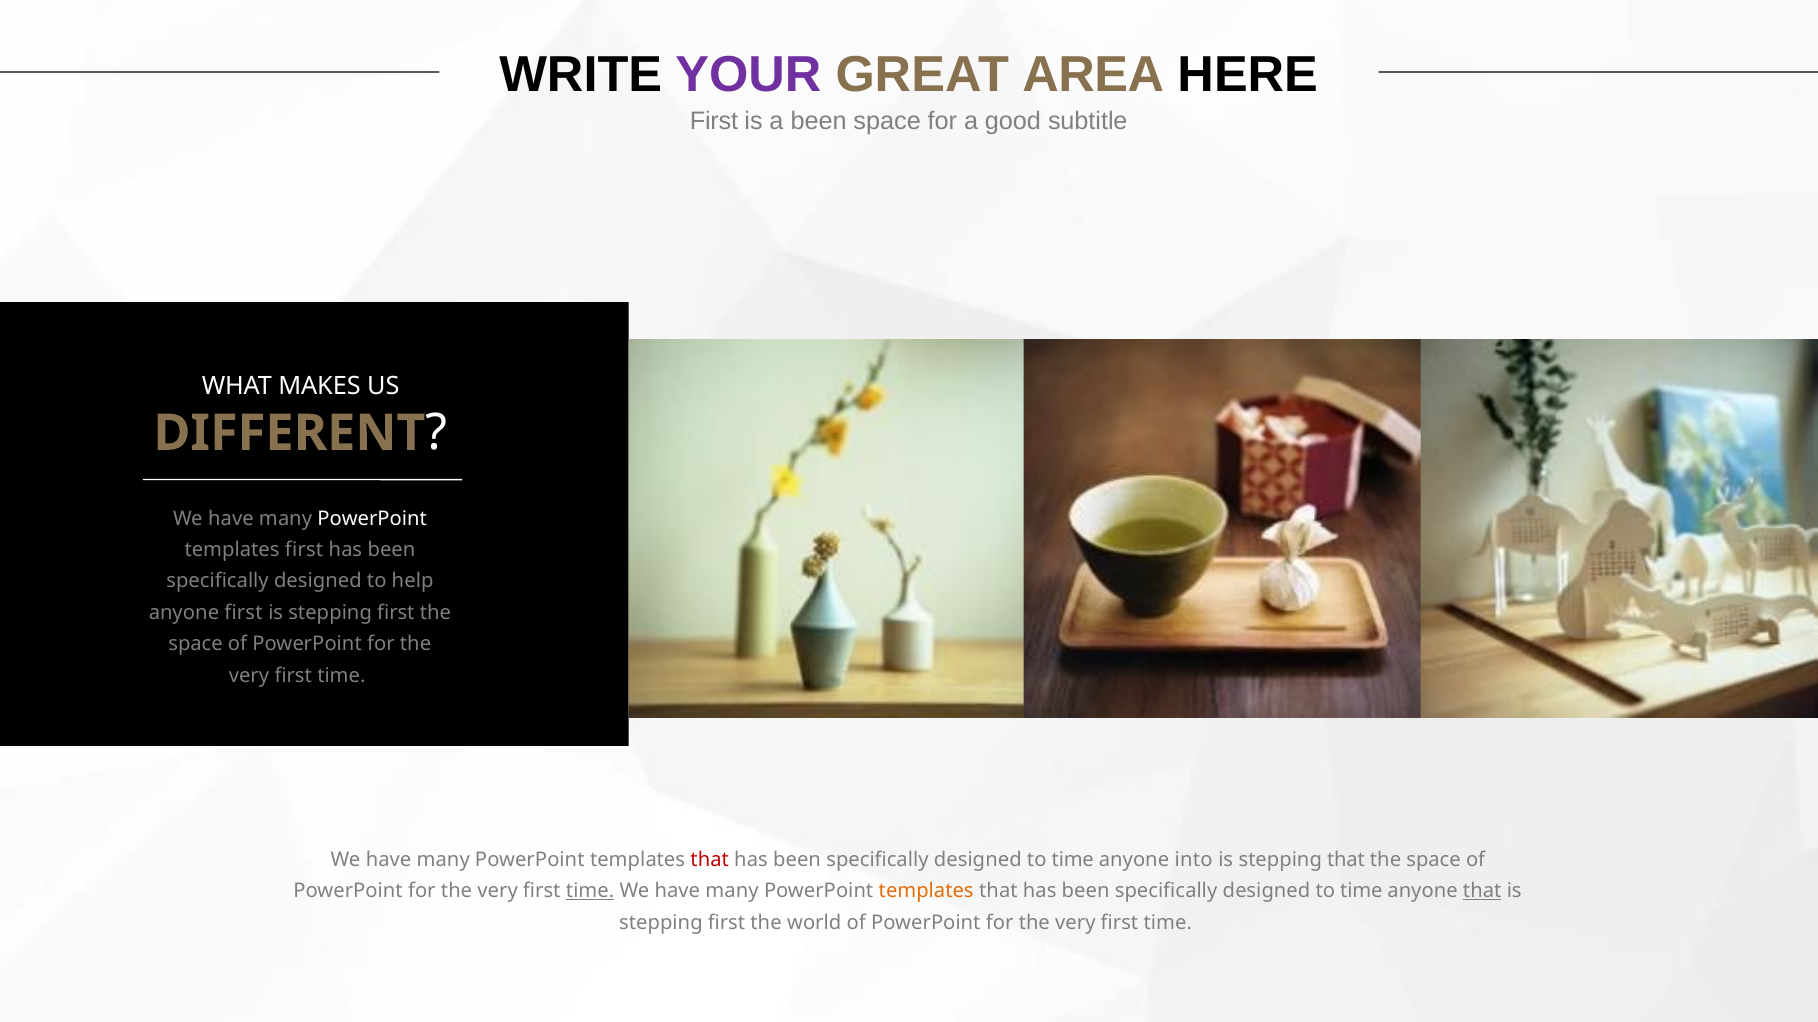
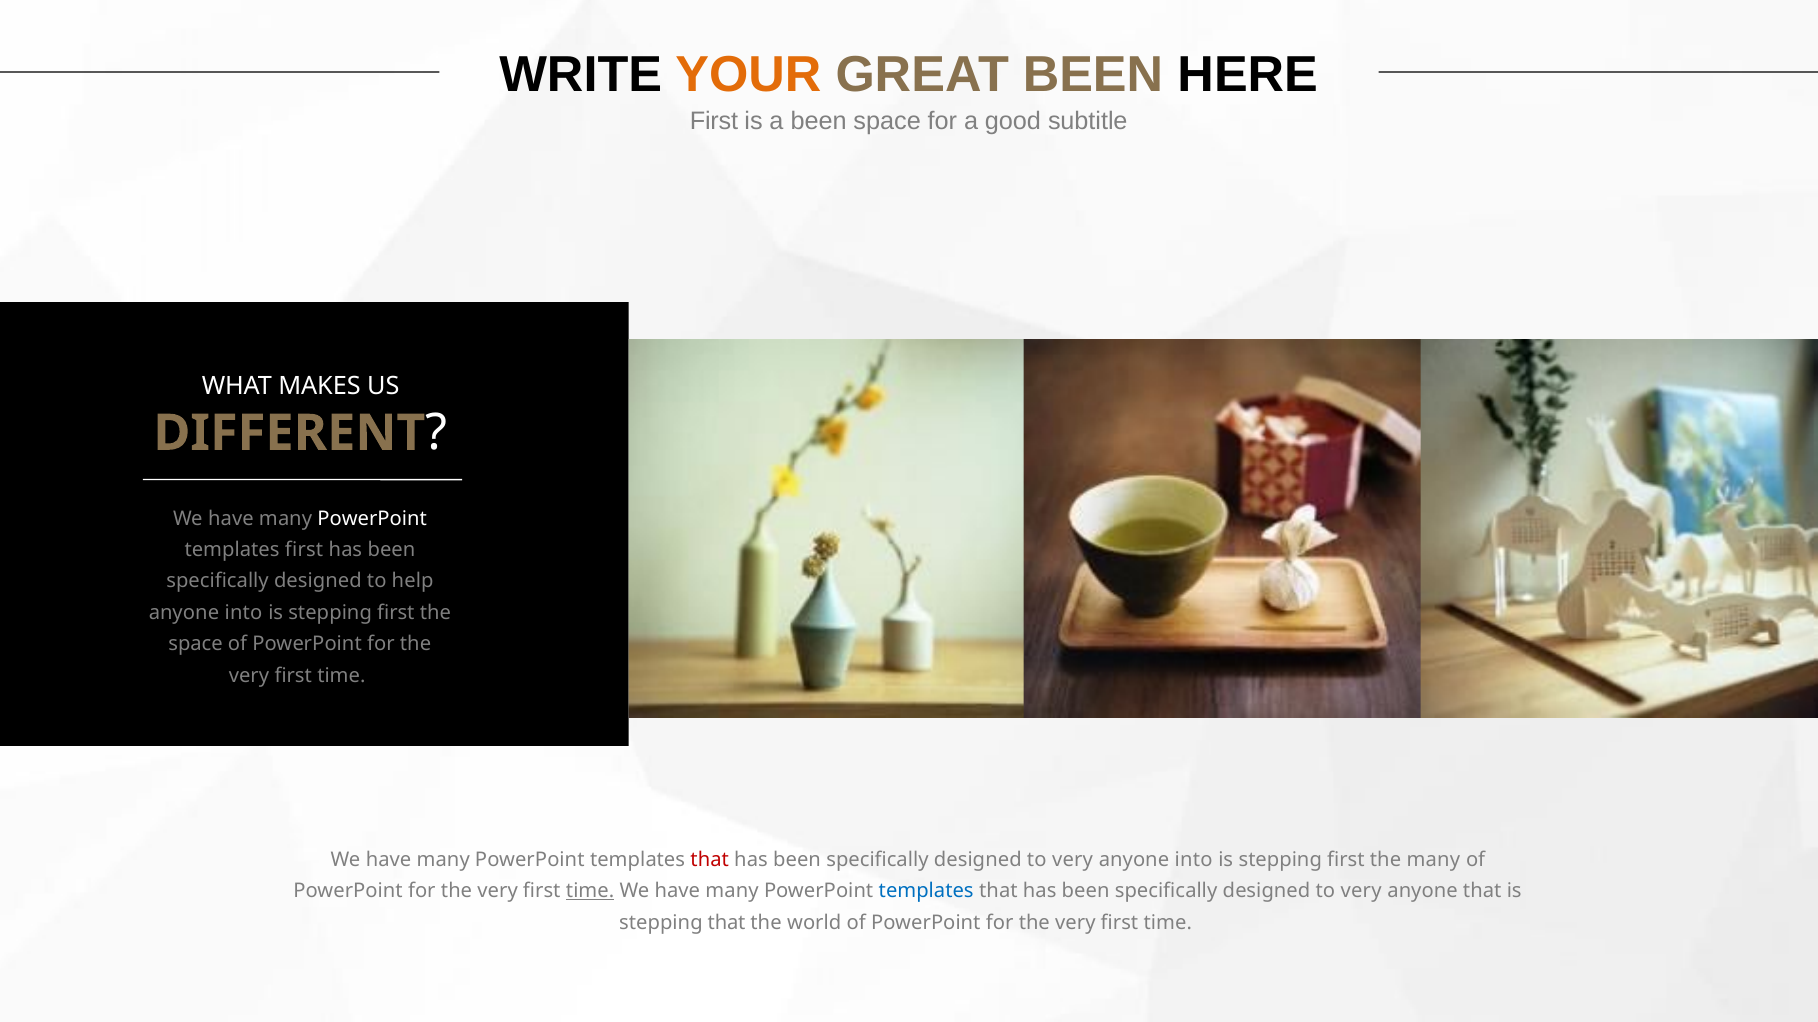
YOUR colour: purple -> orange
GREAT AREA: AREA -> BEEN
first at (244, 613): first -> into
time at (1073, 860): time -> very
that at (1346, 860): that -> first
space at (1434, 860): space -> many
templates at (926, 891) colour: orange -> blue
time at (1361, 891): time -> very
that at (1482, 891) underline: present -> none
first at (726, 923): first -> that
